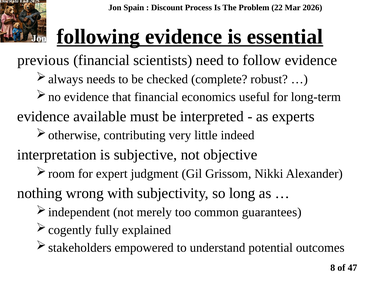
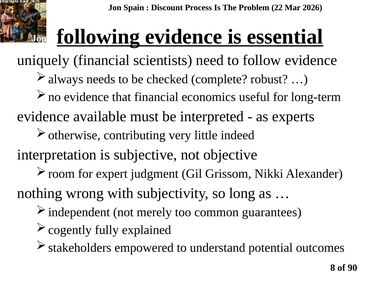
previous: previous -> uniquely
47: 47 -> 90
